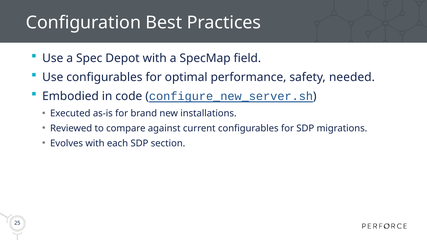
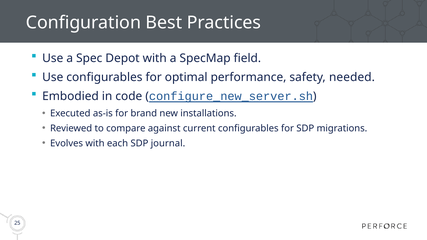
section: section -> journal
